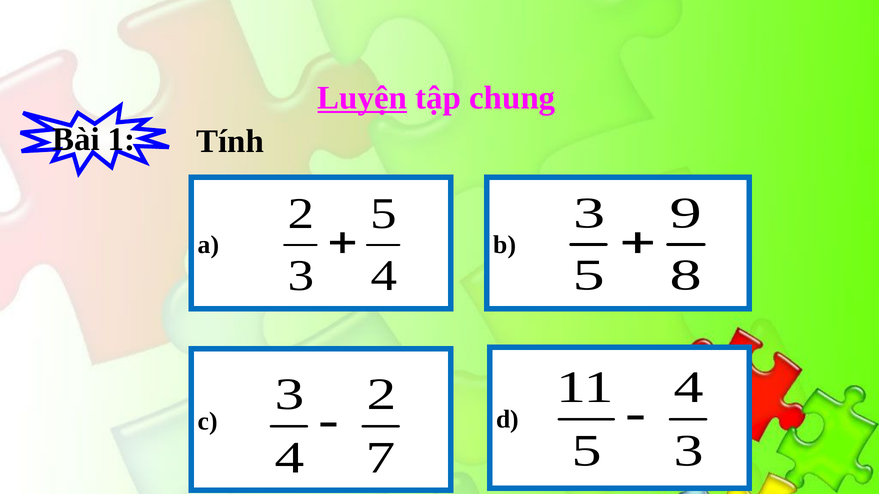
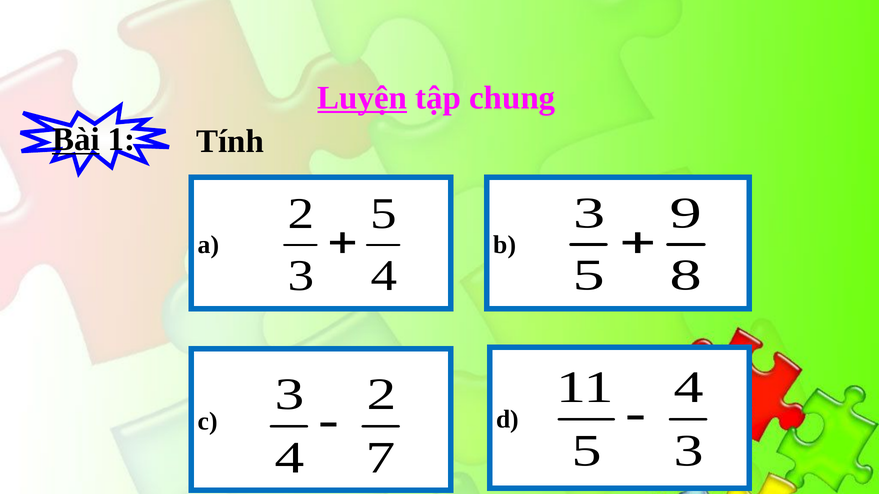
Bài underline: none -> present
